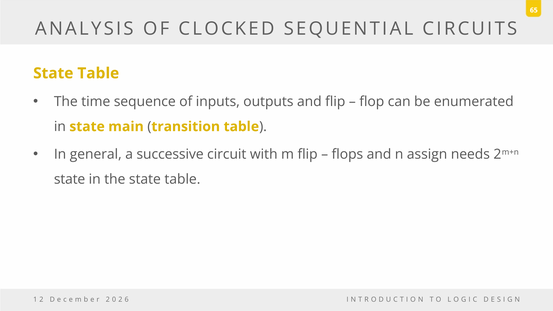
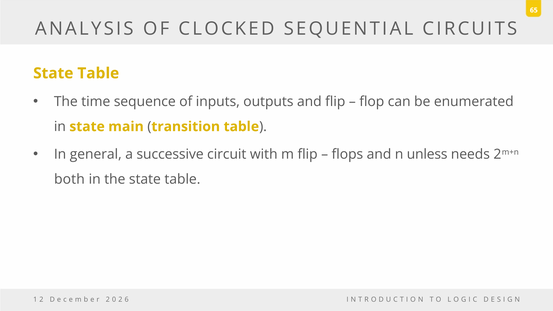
assign: assign -> unless
state at (70, 179): state -> both
